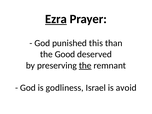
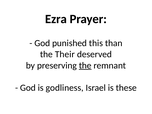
Ezra underline: present -> none
Good: Good -> Their
avoid: avoid -> these
